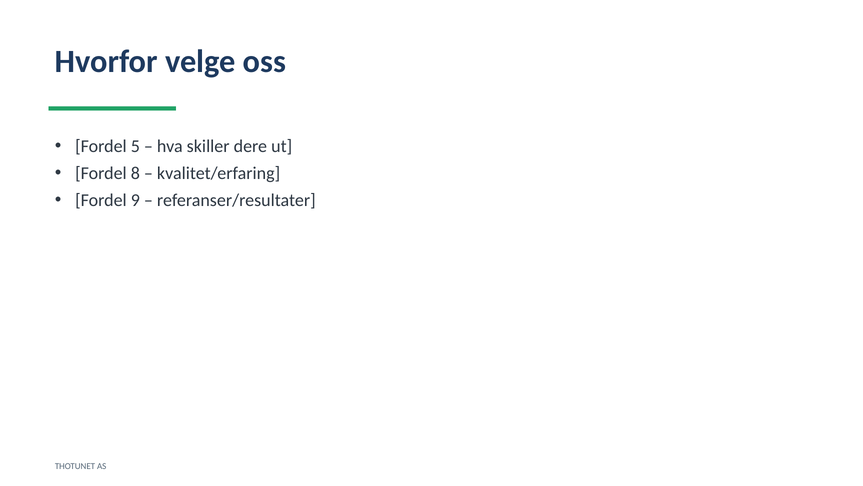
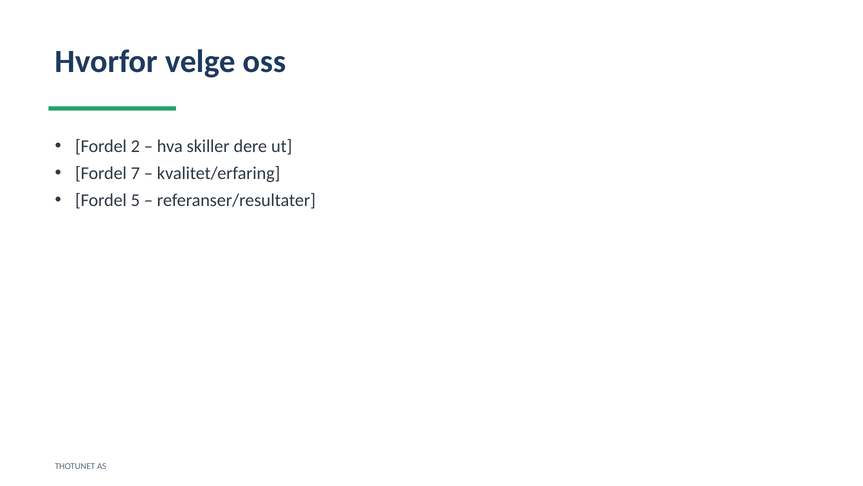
5: 5 -> 2
8: 8 -> 7
9: 9 -> 5
